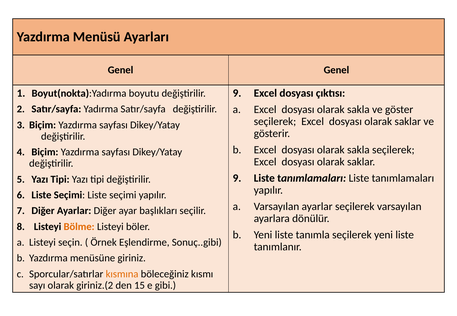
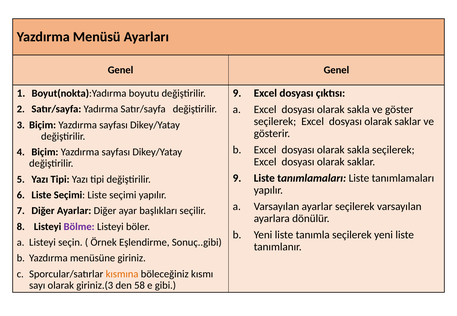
Bölme colour: orange -> purple
giriniz.(2: giriniz.(2 -> giriniz.(3
15: 15 -> 58
